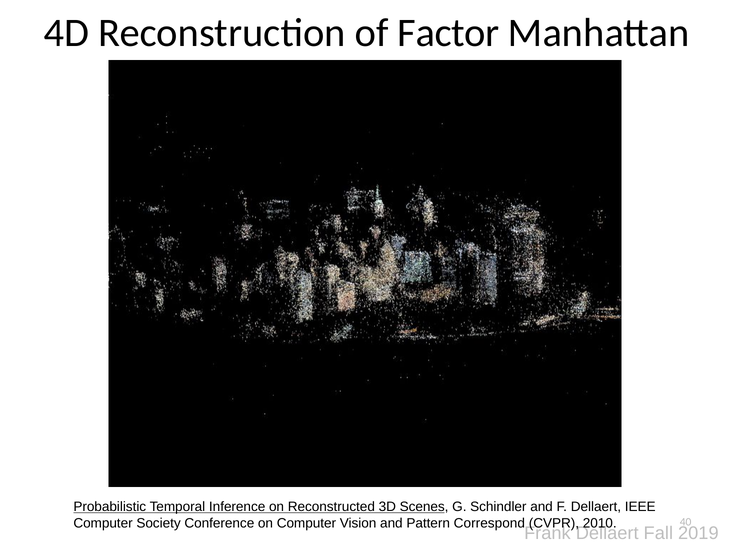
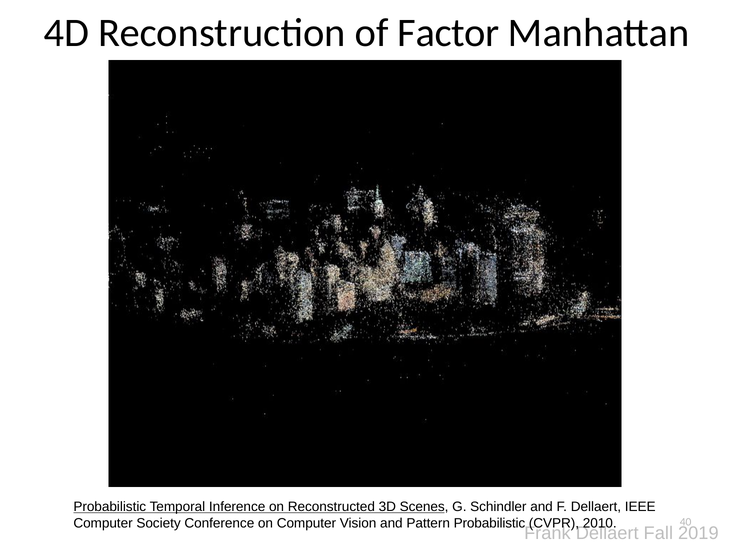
Pattern Correspond: Correspond -> Probabilistic
